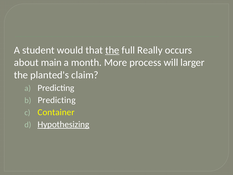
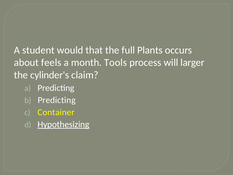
the at (112, 50) underline: present -> none
Really: Really -> Plants
main: main -> feels
More: More -> Tools
planted's: planted's -> cylinder's
